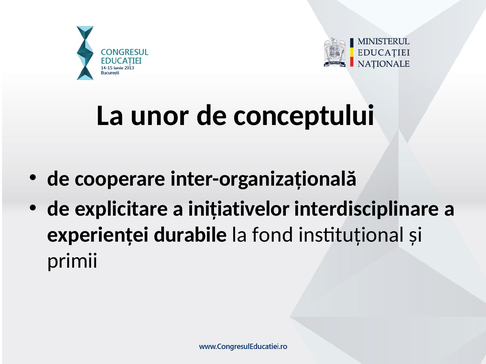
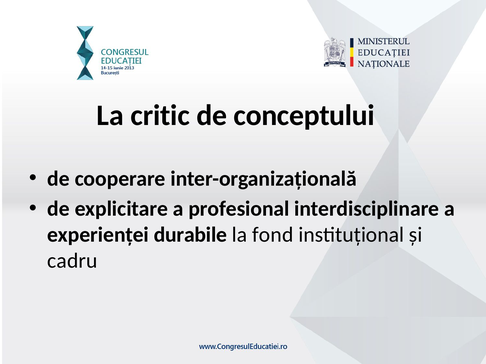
unor: unor -> critic
inițiativelor: inițiativelor -> profesional
primii: primii -> cadru
